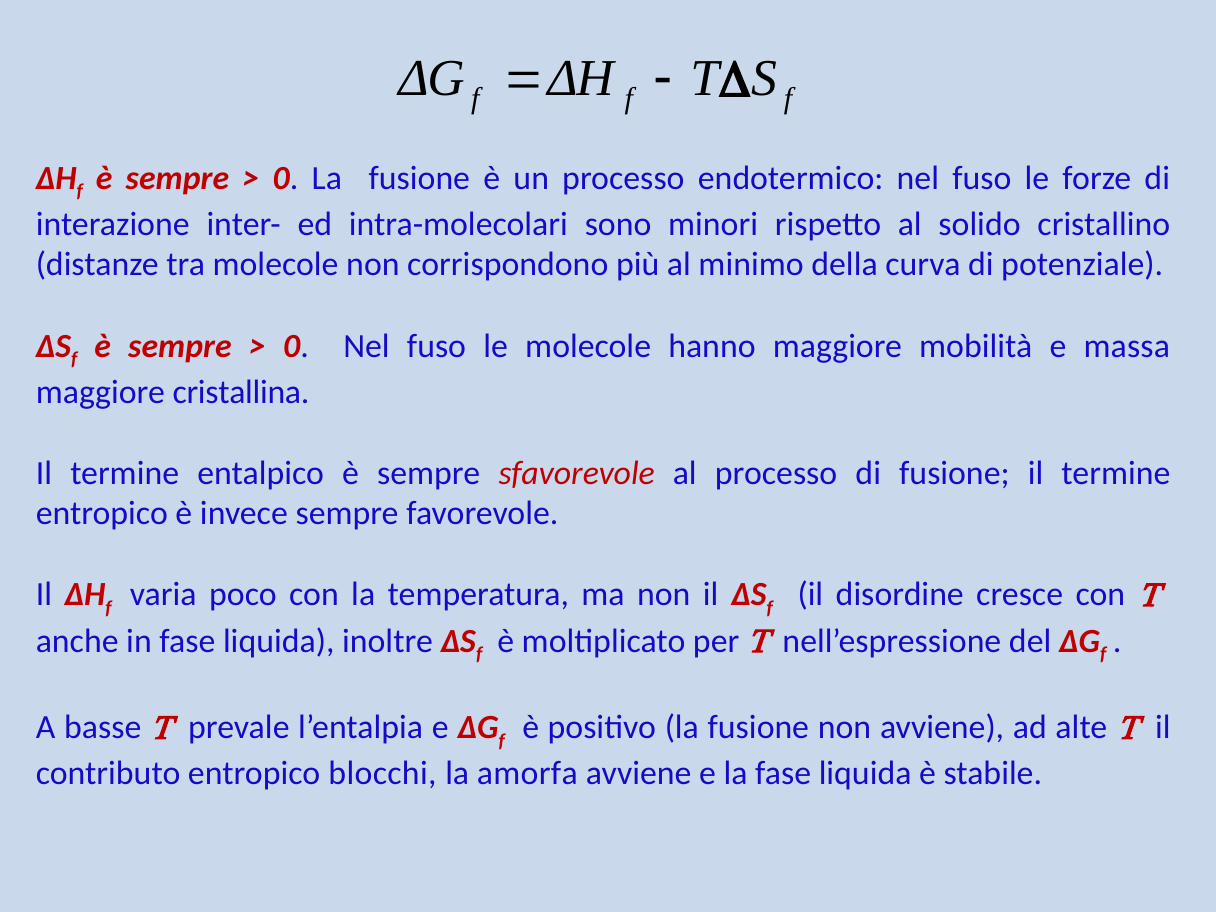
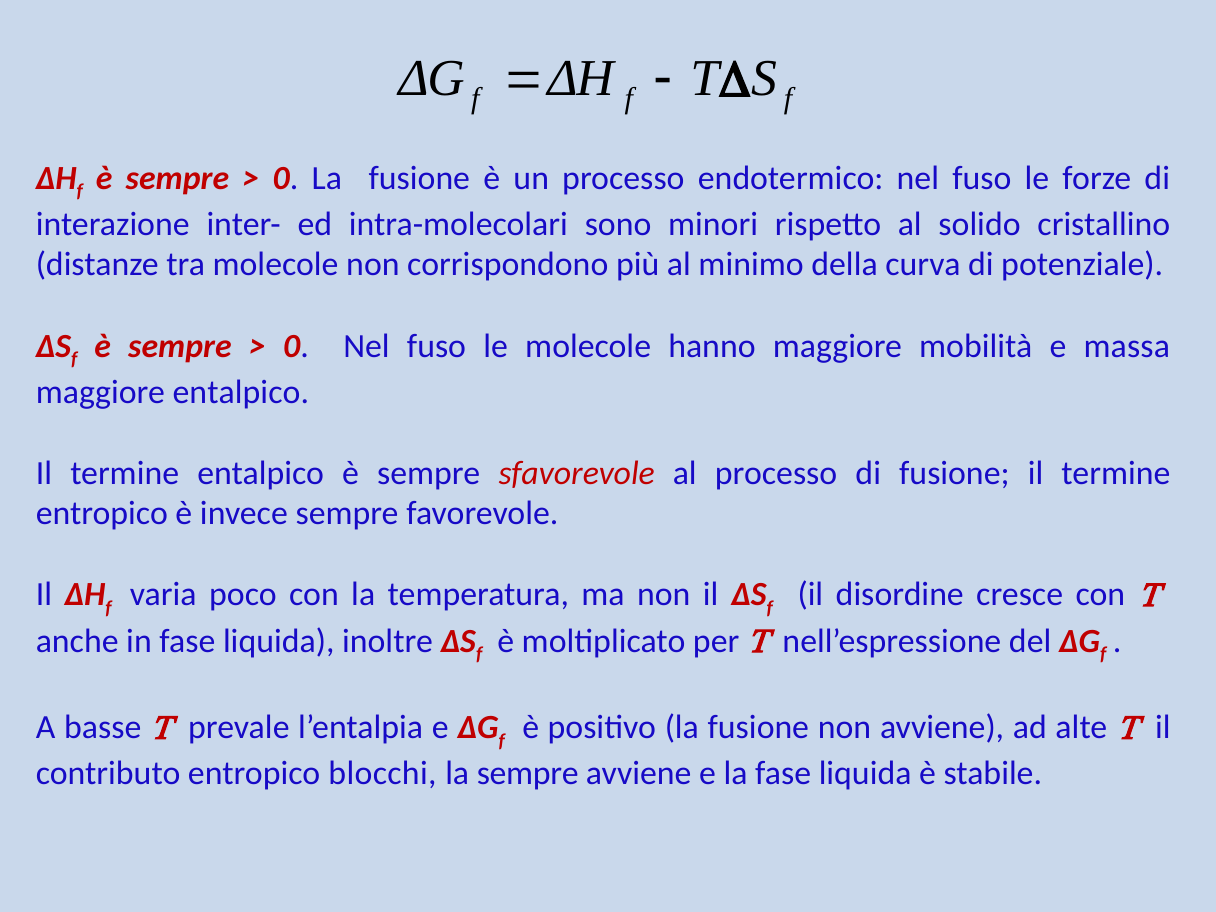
maggiore cristallina: cristallina -> entalpico
la amorfa: amorfa -> sempre
